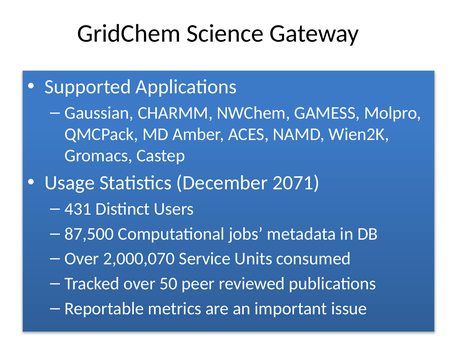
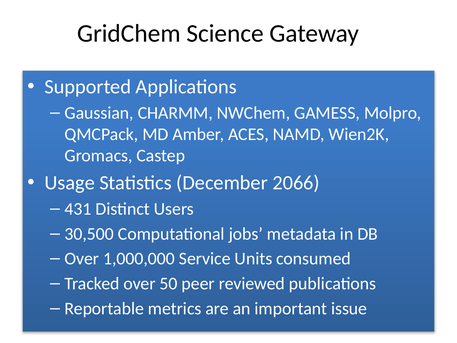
2071: 2071 -> 2066
87,500: 87,500 -> 30,500
2,000,070: 2,000,070 -> 1,000,000
